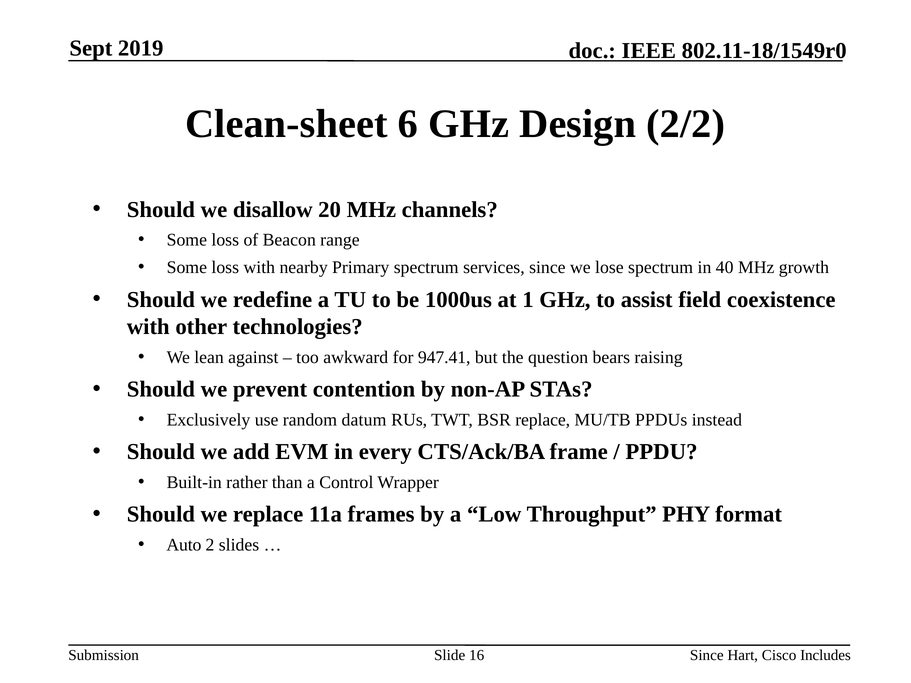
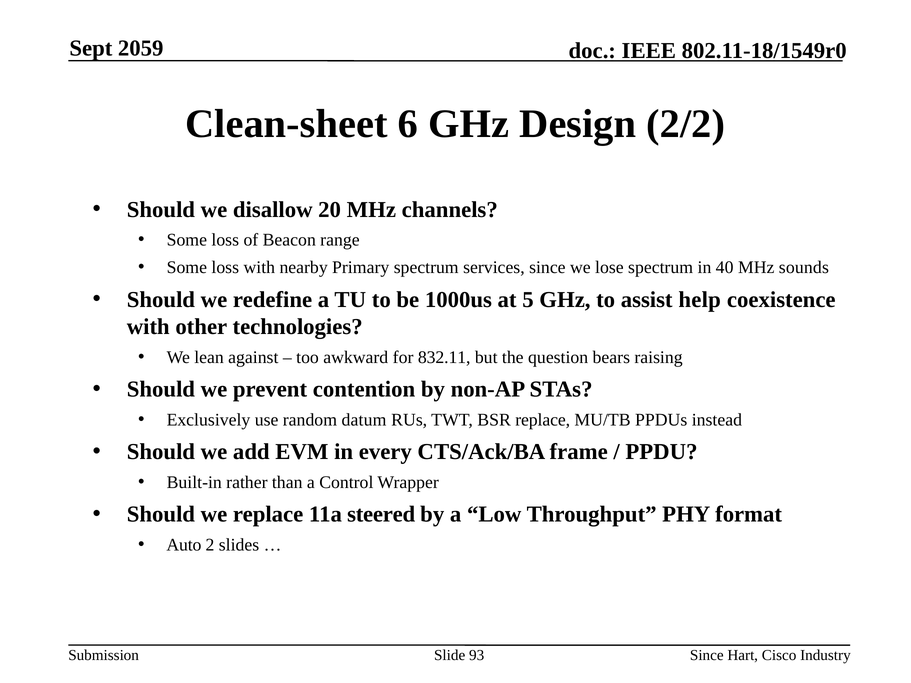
2019: 2019 -> 2059
growth: growth -> sounds
1: 1 -> 5
field: field -> help
947.41: 947.41 -> 832.11
frames: frames -> steered
16: 16 -> 93
Includes: Includes -> Industry
